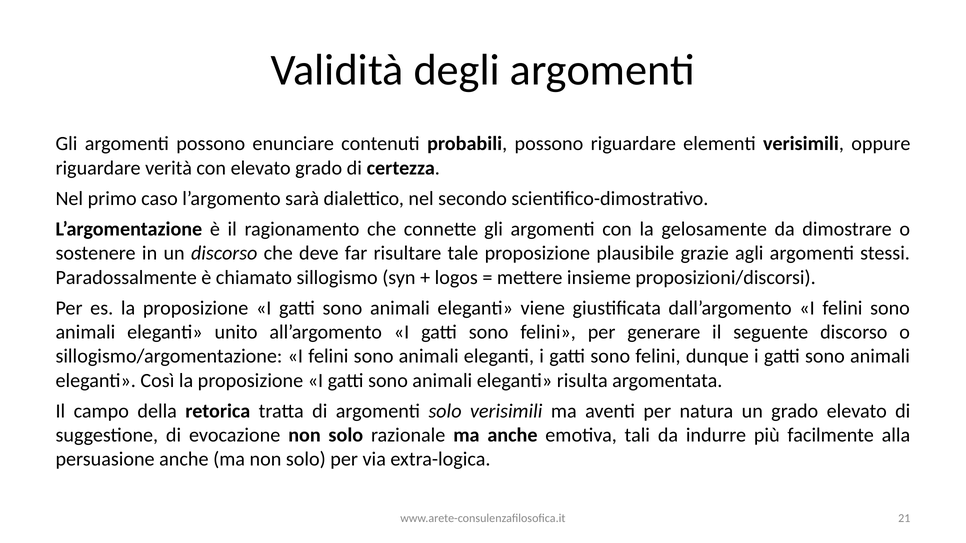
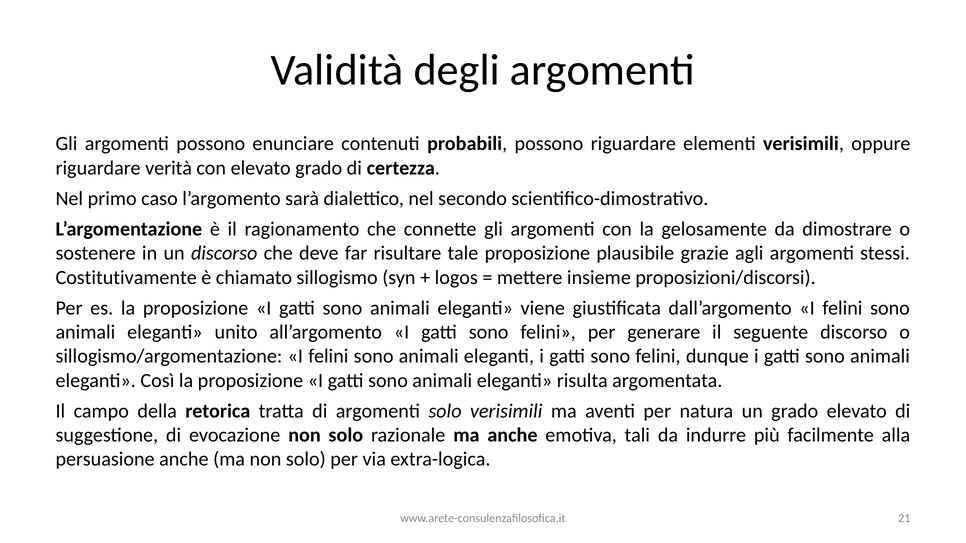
Paradossalmente: Paradossalmente -> Costitutivamente
